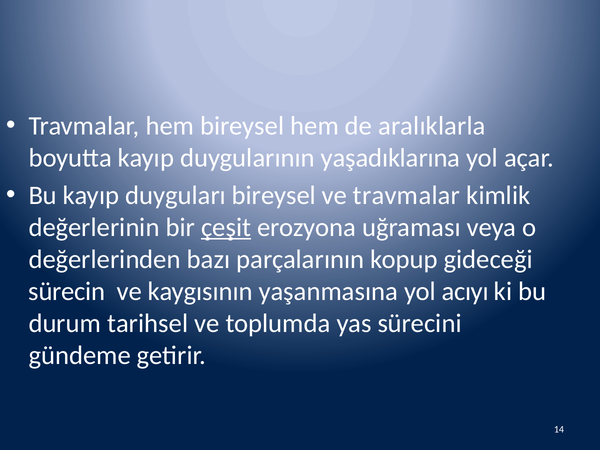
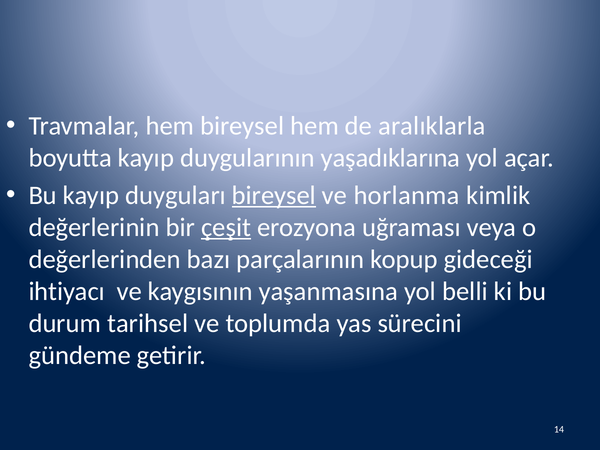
bireysel at (274, 195) underline: none -> present
ve travmalar: travmalar -> horlanma
sürecin: sürecin -> ihtiyacı
acıyı: acıyı -> belli
